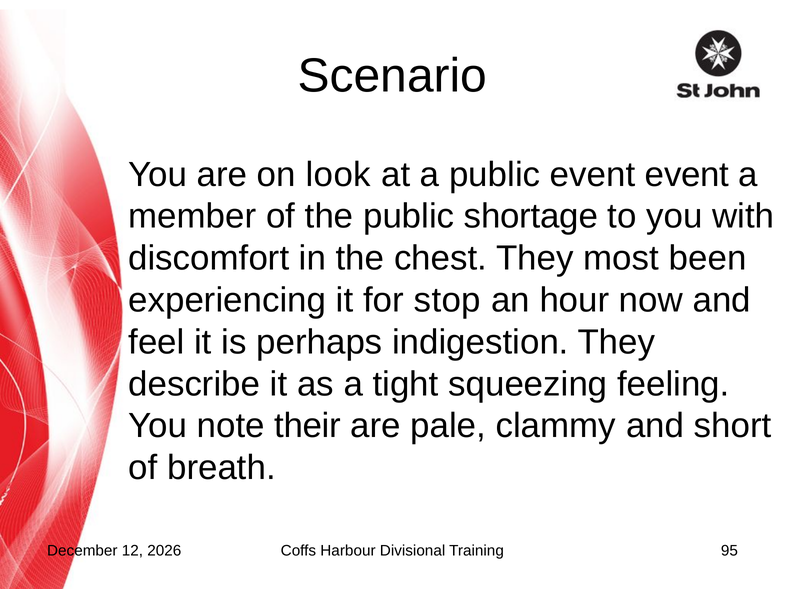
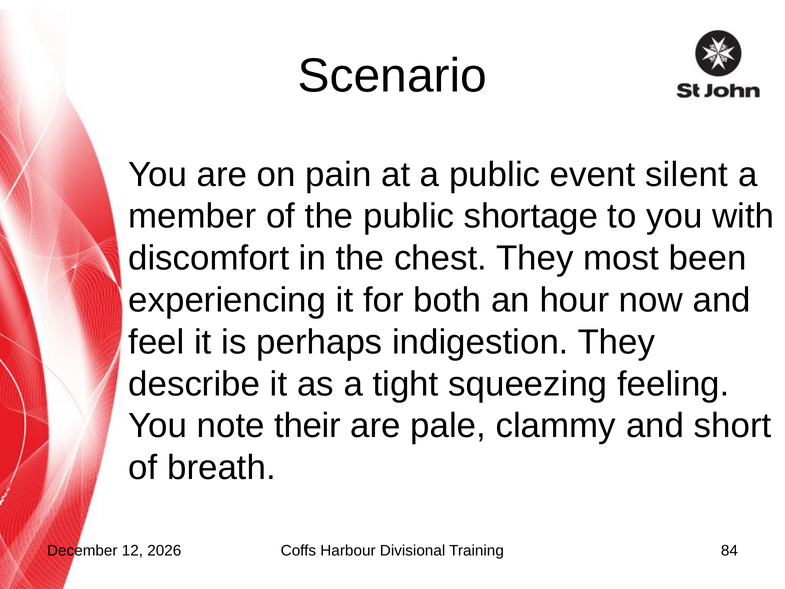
look: look -> pain
event event: event -> silent
stop: stop -> both
95: 95 -> 84
